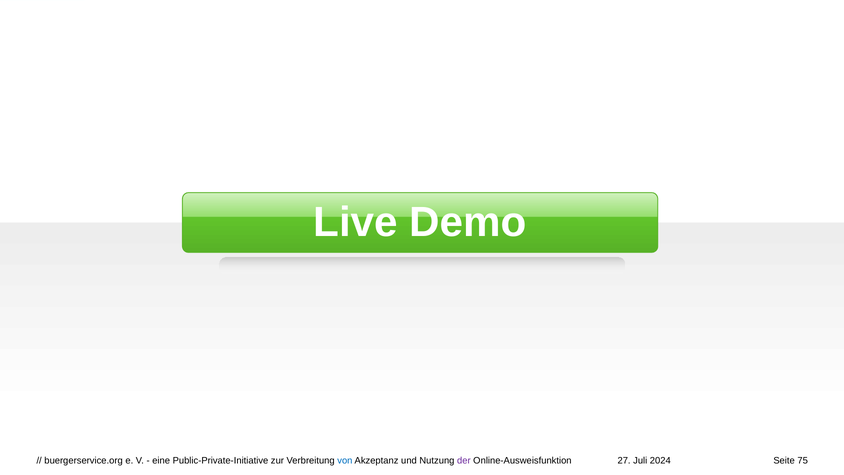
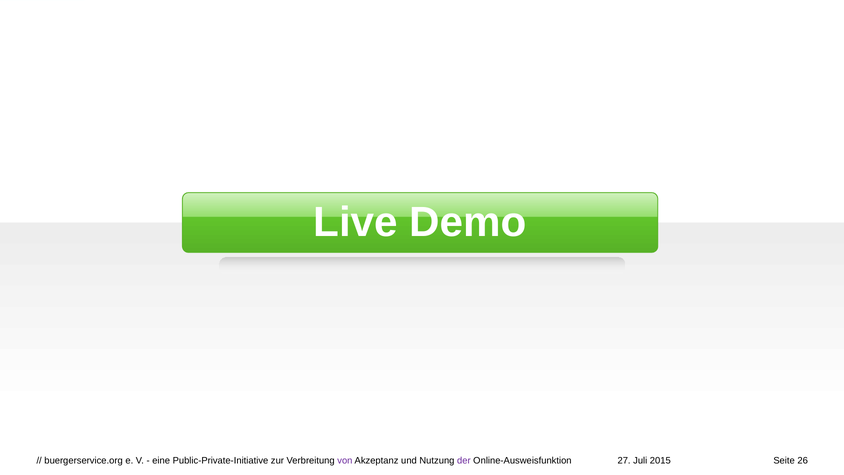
von colour: blue -> purple
2024: 2024 -> 2015
75: 75 -> 26
